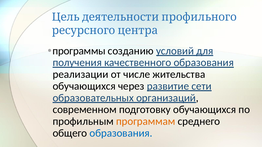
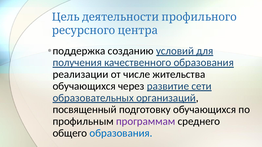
программы: программы -> поддержка
современном: современном -> посвященный
программам colour: orange -> purple
